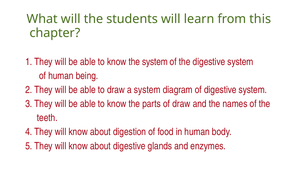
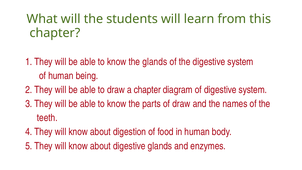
the system: system -> glands
a system: system -> chapter
